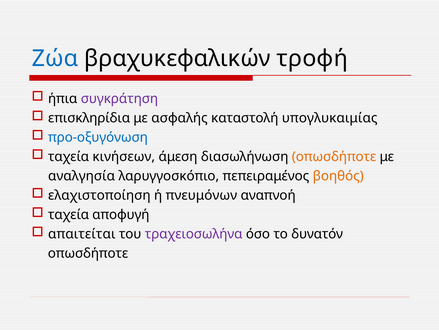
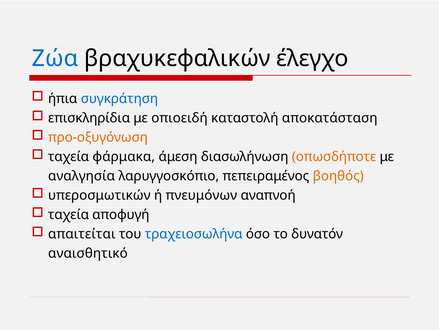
τροφή: τροφή -> έλεγχο
συγκράτηση colour: purple -> blue
ασφαλής: ασφαλής -> οπιοειδή
υπογλυκαιμίας: υπογλυκαιμίας -> αποκατάσταση
προ-οξυγόνωση colour: blue -> orange
κινήσεων: κινήσεων -> φάρμακα
ελαχιστοποίηση: ελαχιστοποίηση -> υπεροσμωτικών
τραχειοσωλήνα colour: purple -> blue
οπωσδήποτε at (88, 253): οπωσδήποτε -> αναισθητικό
